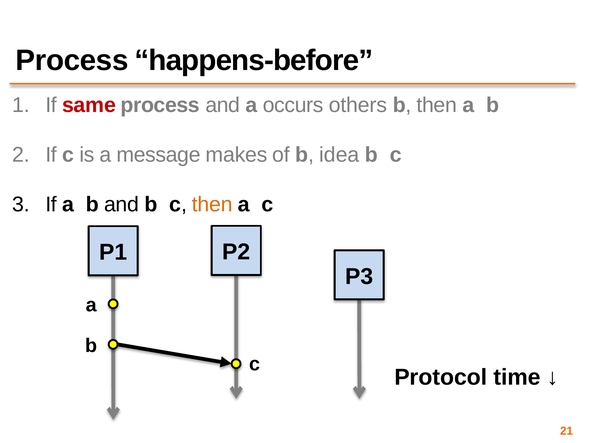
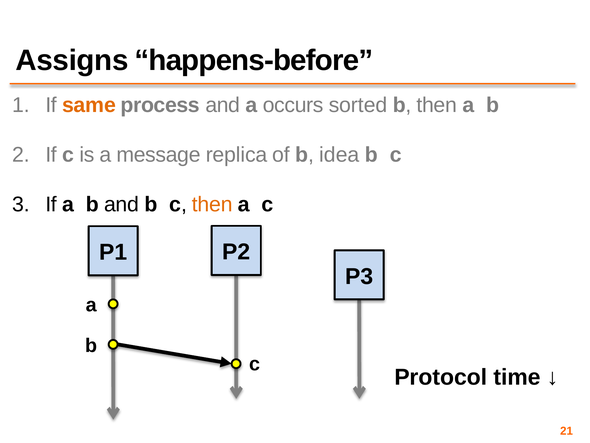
Process at (72, 60): Process -> Assigns
same colour: red -> orange
others: others -> sorted
makes: makes -> replica
